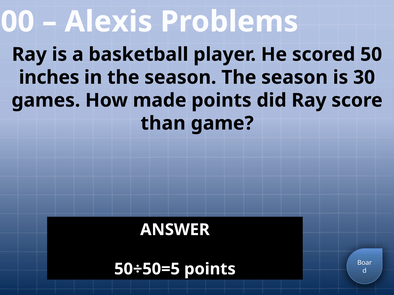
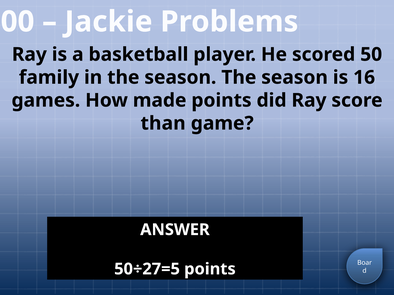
Alexis: Alexis -> Jackie
inches: inches -> family
30: 30 -> 16
50÷50=5: 50÷50=5 -> 50÷27=5
